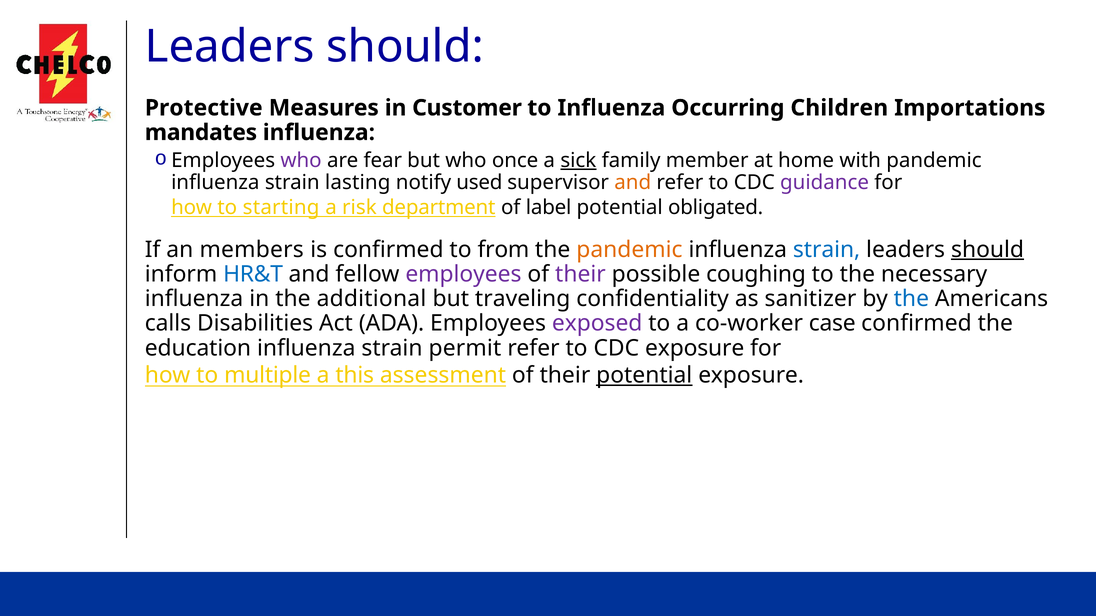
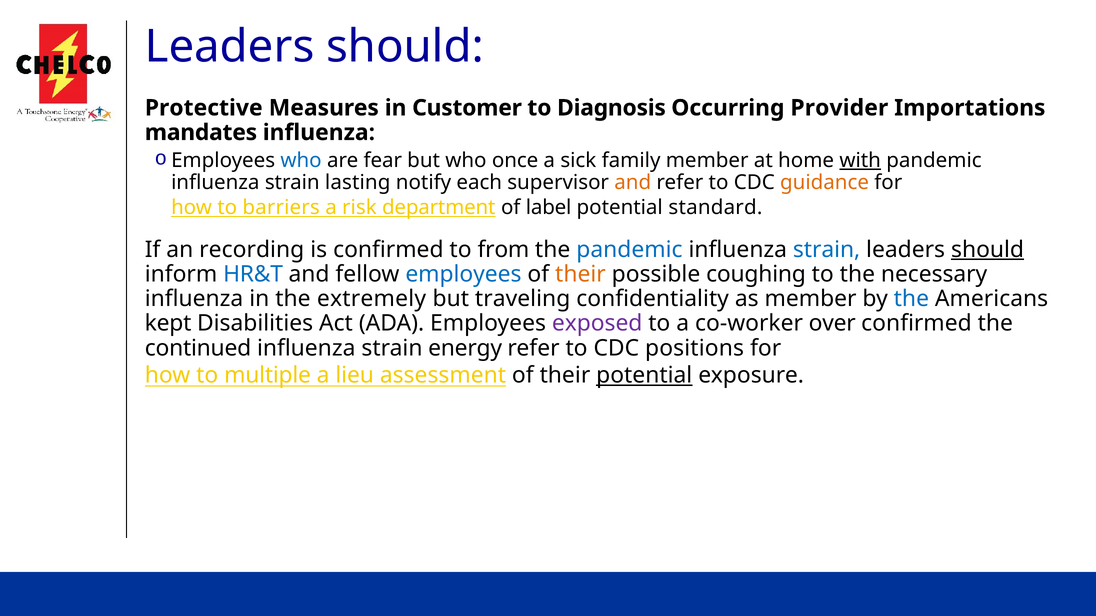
to Influenza: Influenza -> Diagnosis
Children: Children -> Provider
who at (301, 161) colour: purple -> blue
sick underline: present -> none
with underline: none -> present
used: used -> each
guidance colour: purple -> orange
starting: starting -> barriers
obligated: obligated -> standard
members: members -> recording
pandemic at (629, 250) colour: orange -> blue
employees at (463, 274) colour: purple -> blue
their at (580, 274) colour: purple -> orange
additional: additional -> extremely
as sanitizer: sanitizer -> member
calls: calls -> kept
case: case -> over
education: education -> continued
permit: permit -> energy
CDC exposure: exposure -> positions
this: this -> lieu
